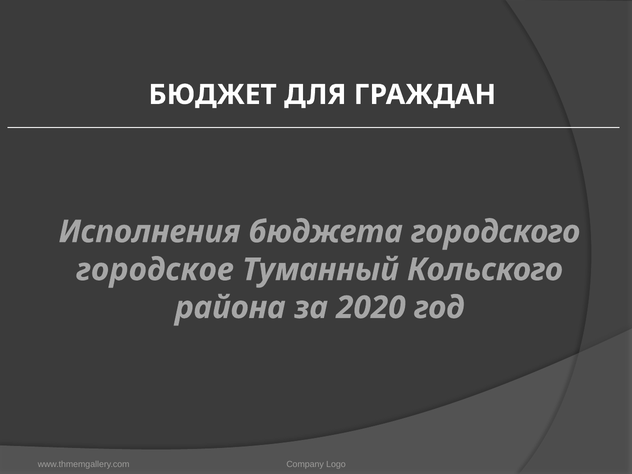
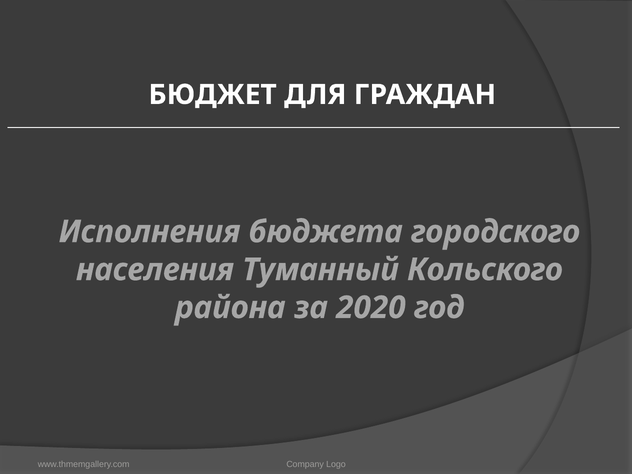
городское: городское -> населения
